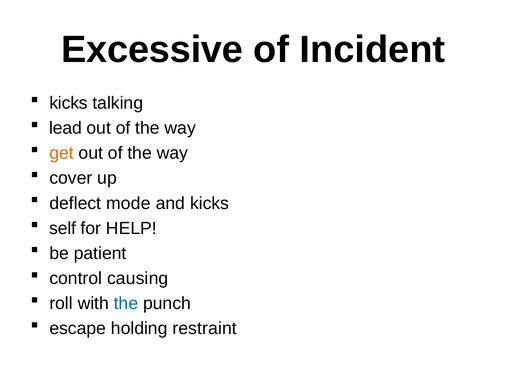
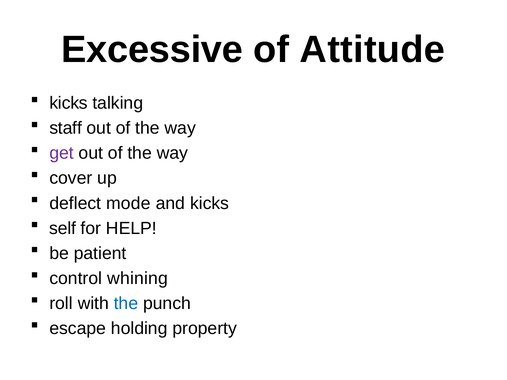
Incident: Incident -> Attitude
lead: lead -> staff
get colour: orange -> purple
causing: causing -> whining
restraint: restraint -> property
